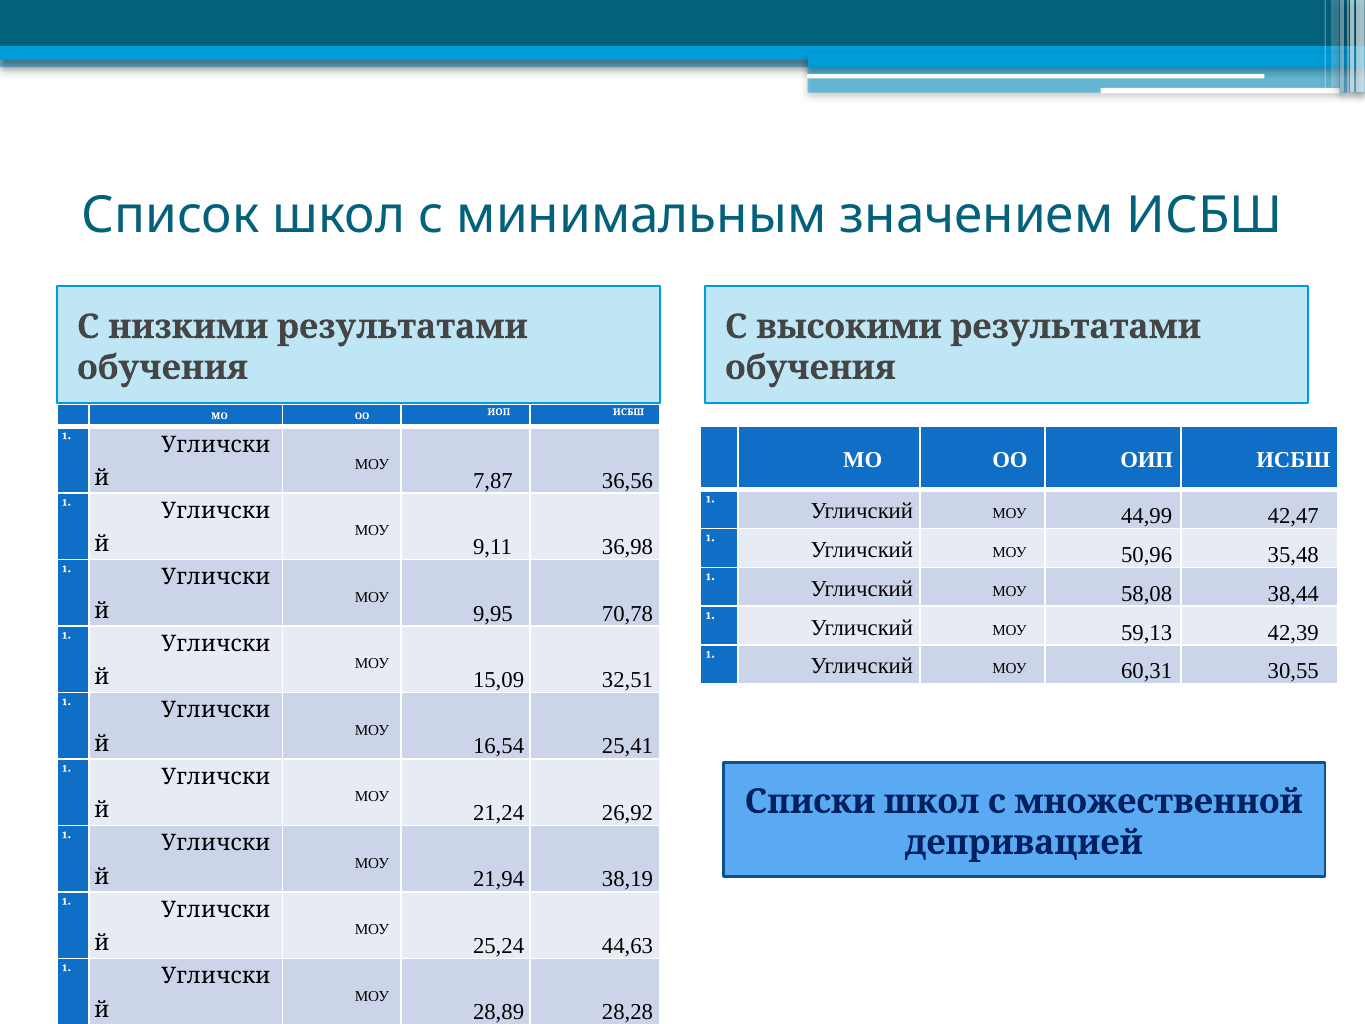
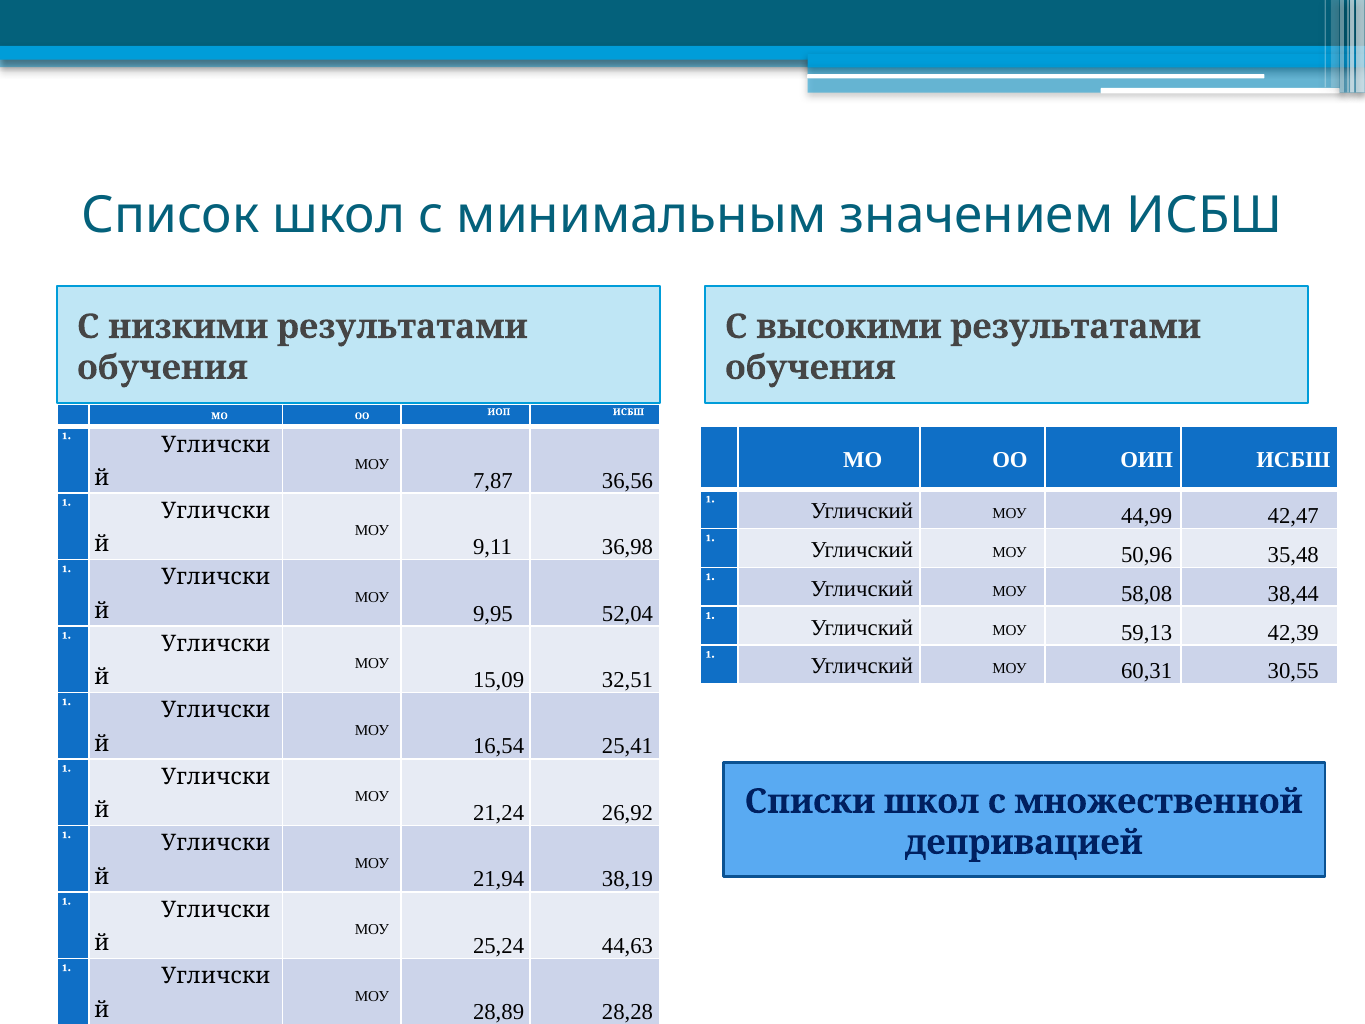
70,78: 70,78 -> 52,04
